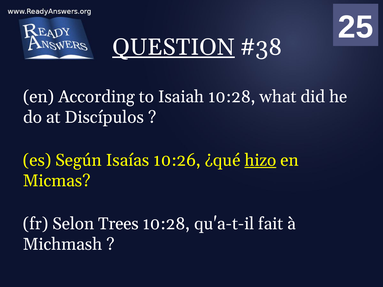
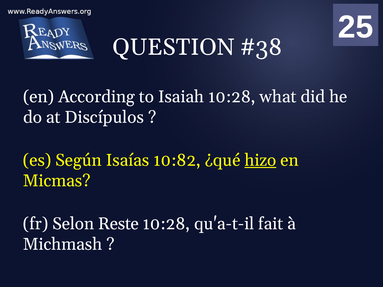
QUESTION underline: present -> none
10:26: 10:26 -> 10:82
Trees: Trees -> Reste
